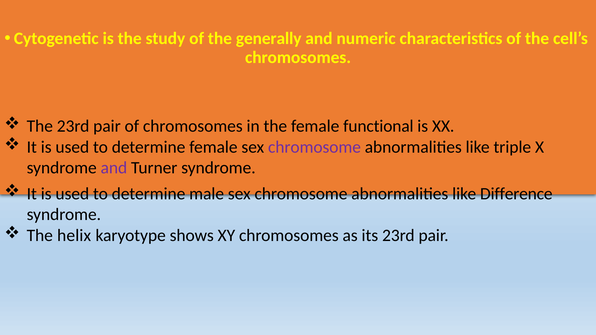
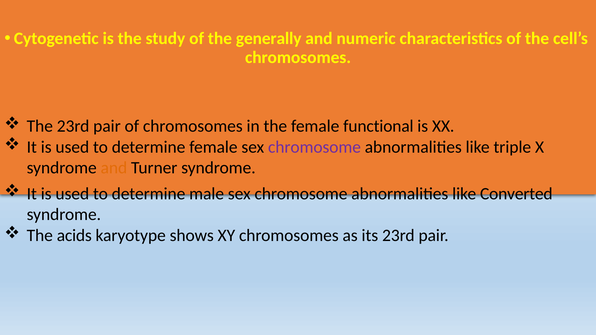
and at (114, 168) colour: purple -> orange
Difference: Difference -> Converted
helix: helix -> acids
